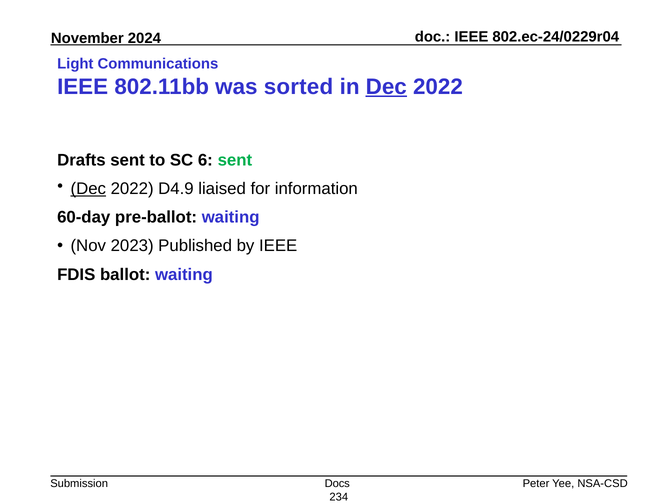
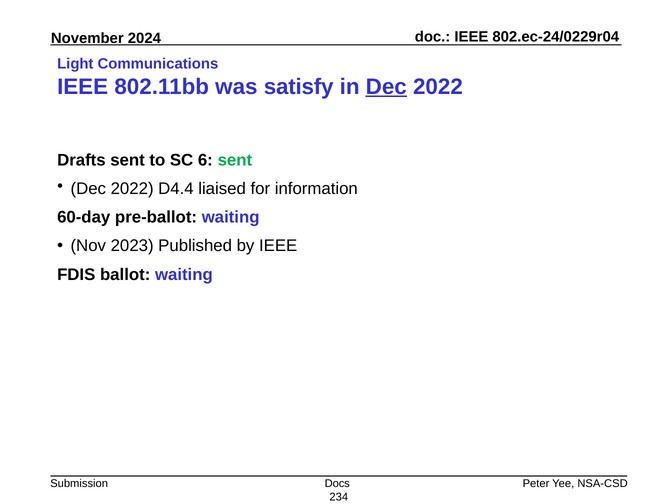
sorted: sorted -> satisfy
Dec at (88, 189) underline: present -> none
D4.9: D4.9 -> D4.4
